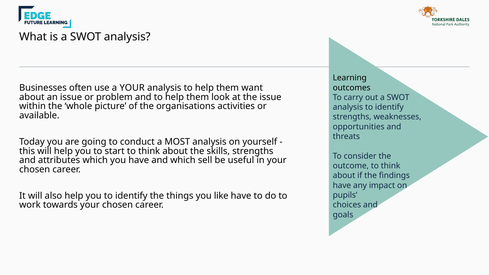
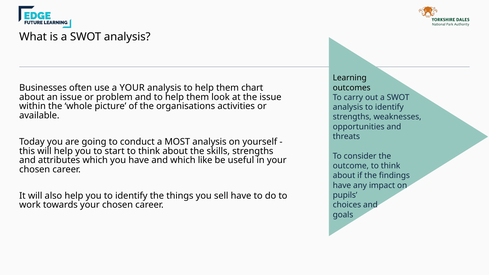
want: want -> chart
sell: sell -> like
like: like -> sell
